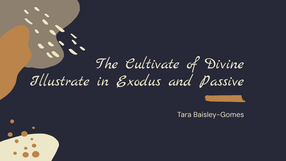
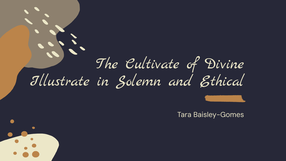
Exodus: Exodus -> Solemn
Passive: Passive -> Ethical
